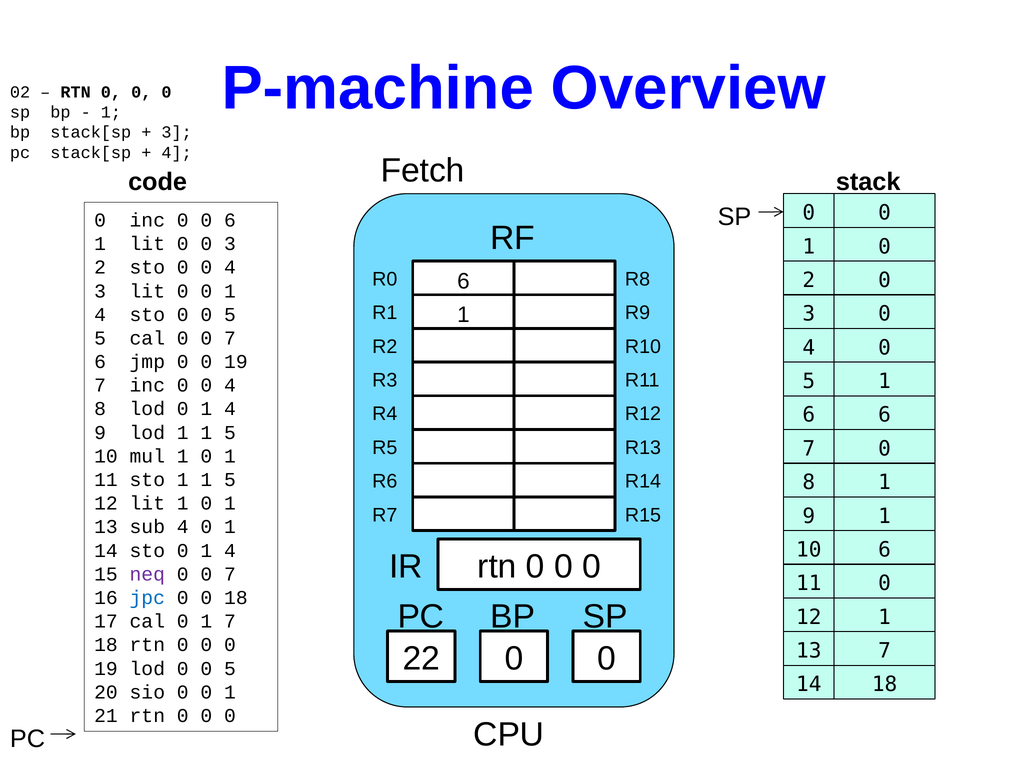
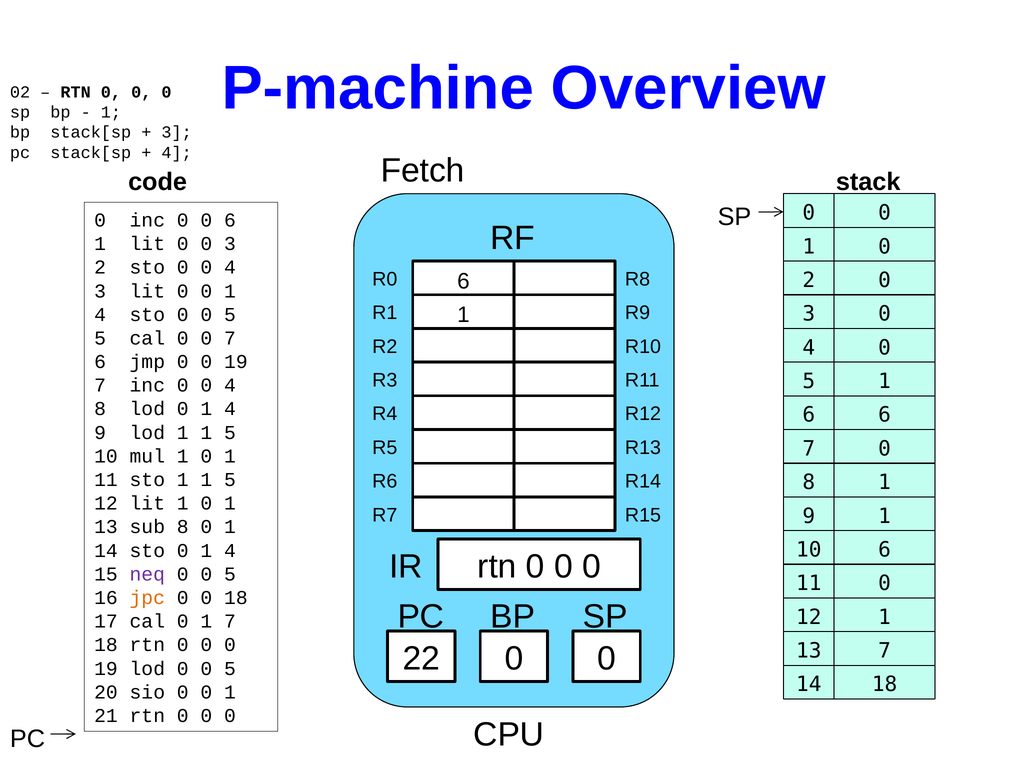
sub 4: 4 -> 8
7 at (230, 574): 7 -> 5
jpc colour: blue -> orange
